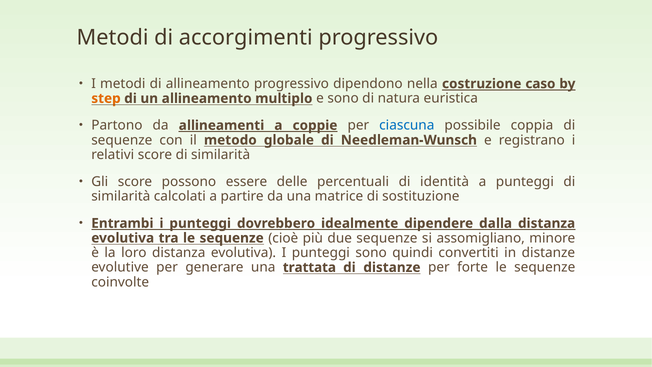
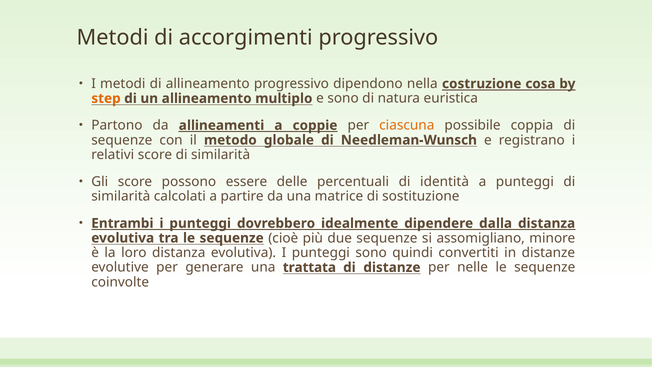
caso: caso -> cosa
ciascuna colour: blue -> orange
forte: forte -> nelle
